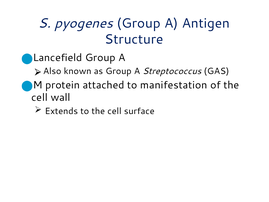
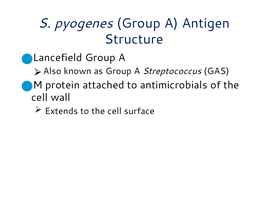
manifestation: manifestation -> antimicrobials
